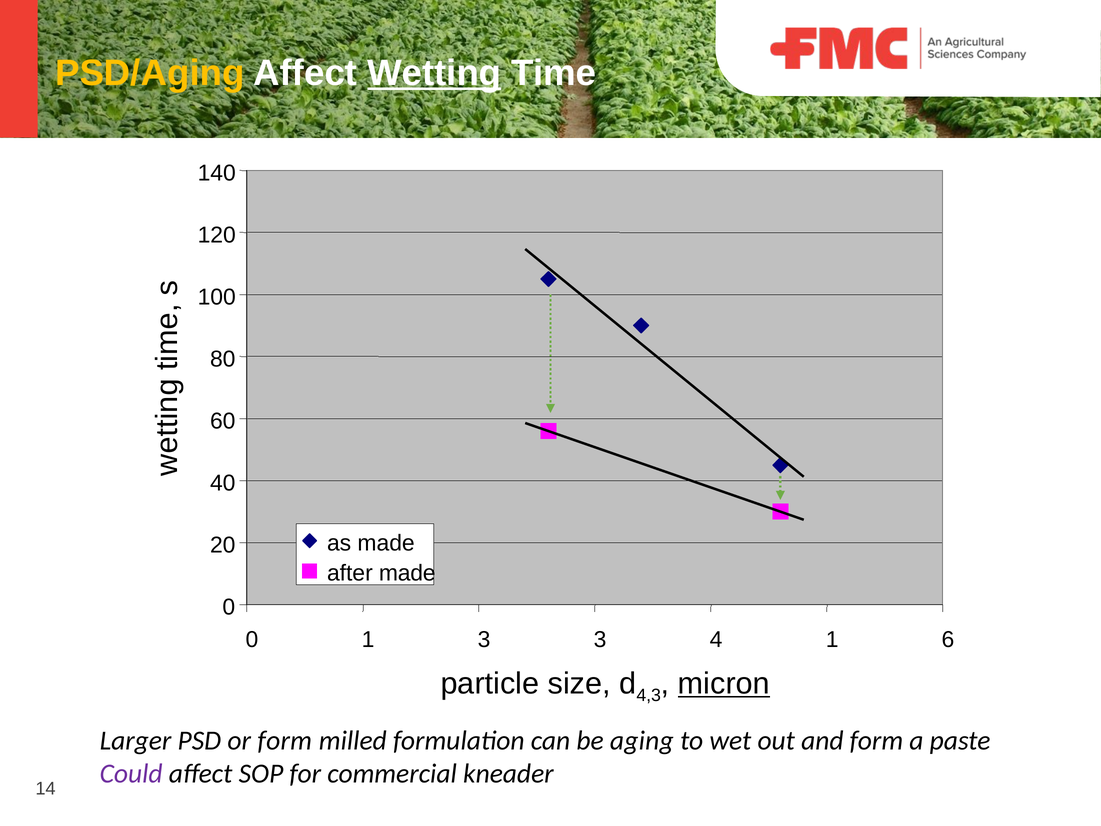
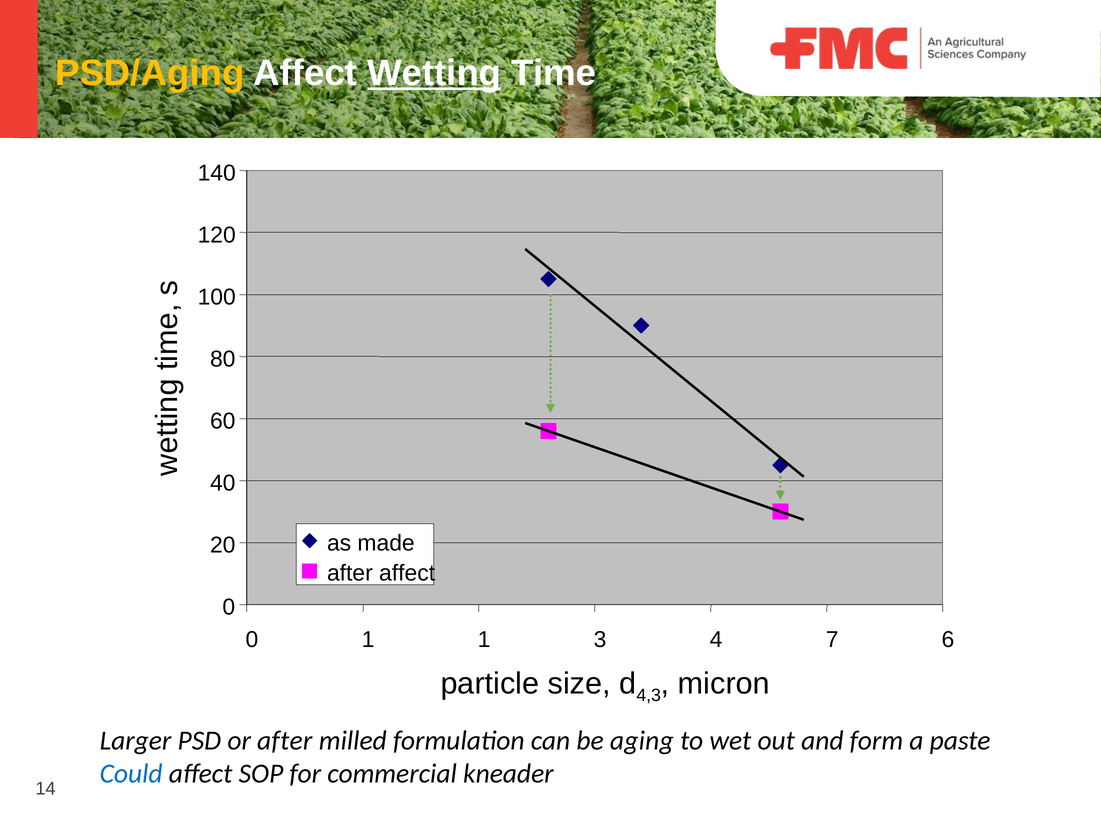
after made: made -> affect
1 3: 3 -> 1
4 1: 1 -> 7
micron underline: present -> none
or form: form -> after
Could colour: purple -> blue
